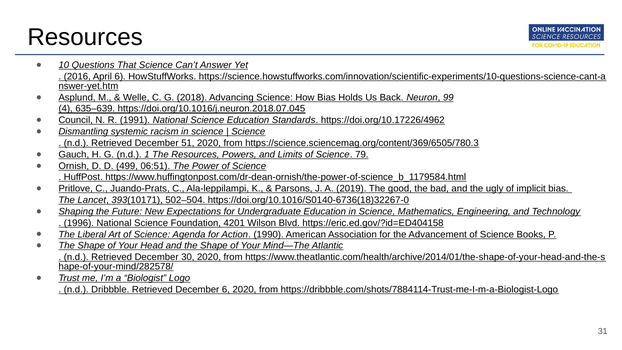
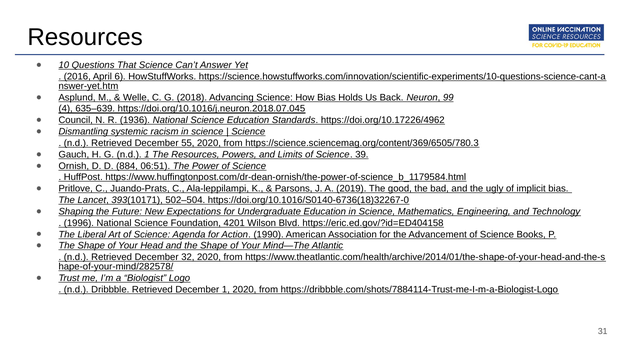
1991: 1991 -> 1936
51: 51 -> 55
79: 79 -> 39
499: 499 -> 884
30: 30 -> 32
December 6: 6 -> 1
